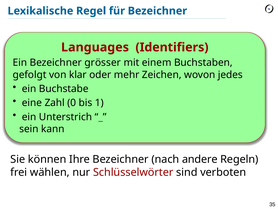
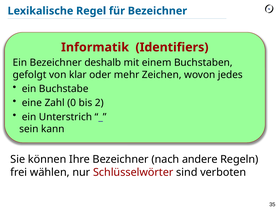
Languages: Languages -> Informatik
grösser: grösser -> deshalb
1: 1 -> 2
